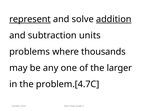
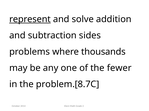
addition underline: present -> none
units: units -> sides
larger: larger -> fewer
problem.[4.7C: problem.[4.7C -> problem.[8.7C
